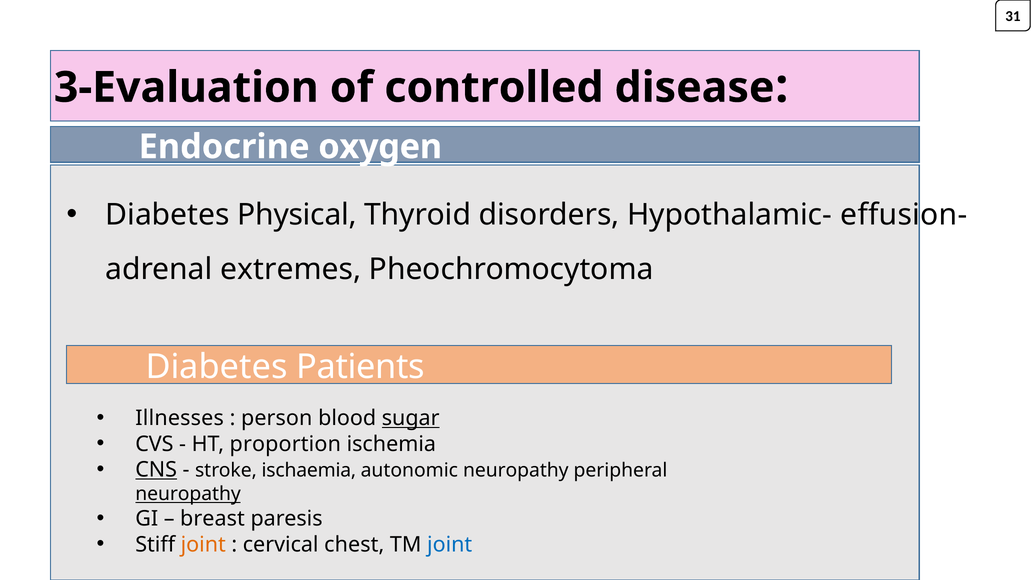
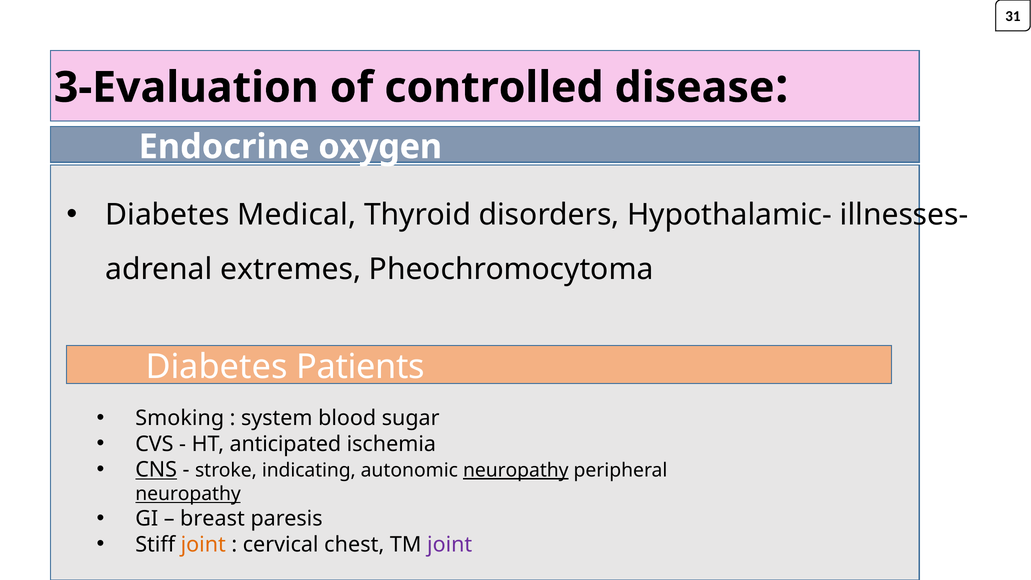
Physical: Physical -> Medical
effusion-: effusion- -> illnesses-
Illnesses: Illnesses -> Smoking
person: person -> system
sugar underline: present -> none
proportion: proportion -> anticipated
ischaemia: ischaemia -> indicating
neuropathy at (516, 470) underline: none -> present
joint at (450, 544) colour: blue -> purple
